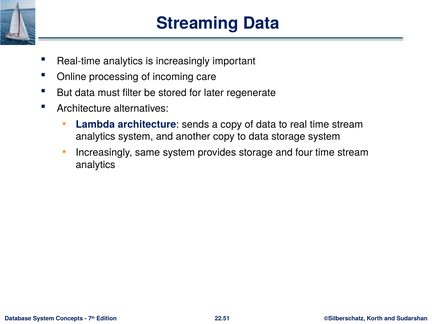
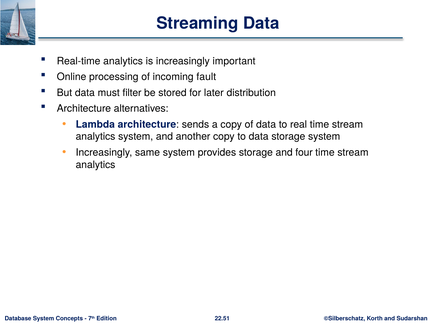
care: care -> fault
regenerate: regenerate -> distribution
